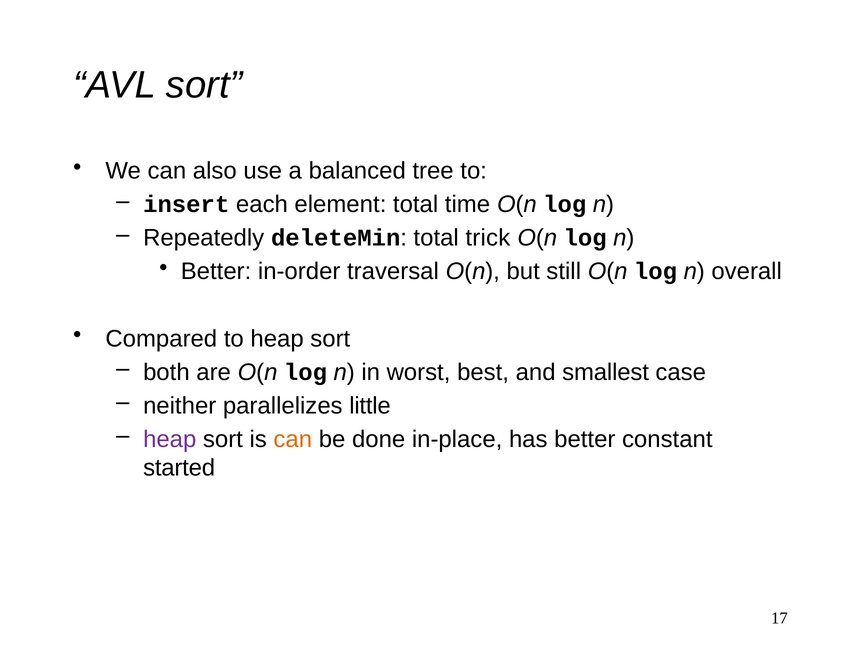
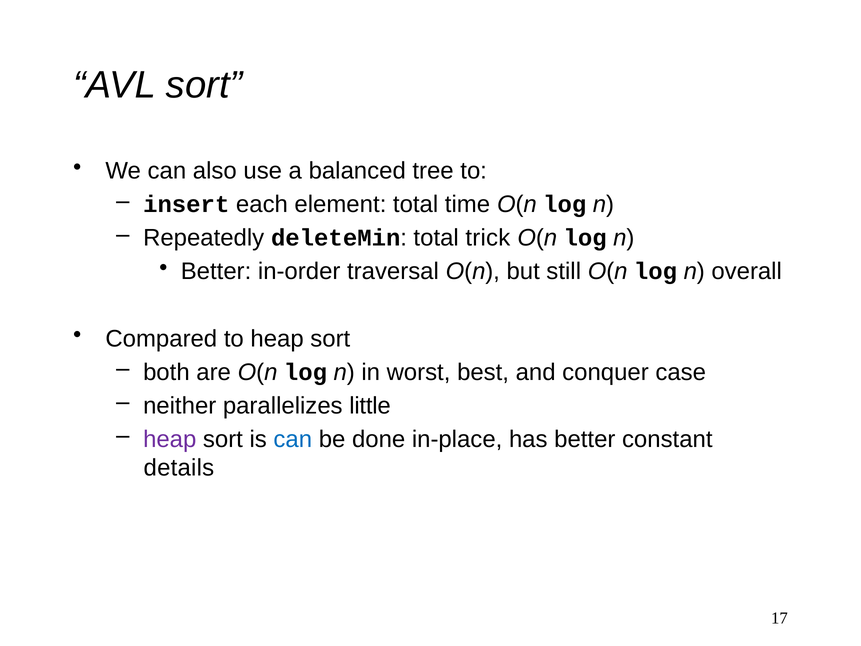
smallest: smallest -> conquer
can at (293, 439) colour: orange -> blue
started: started -> details
